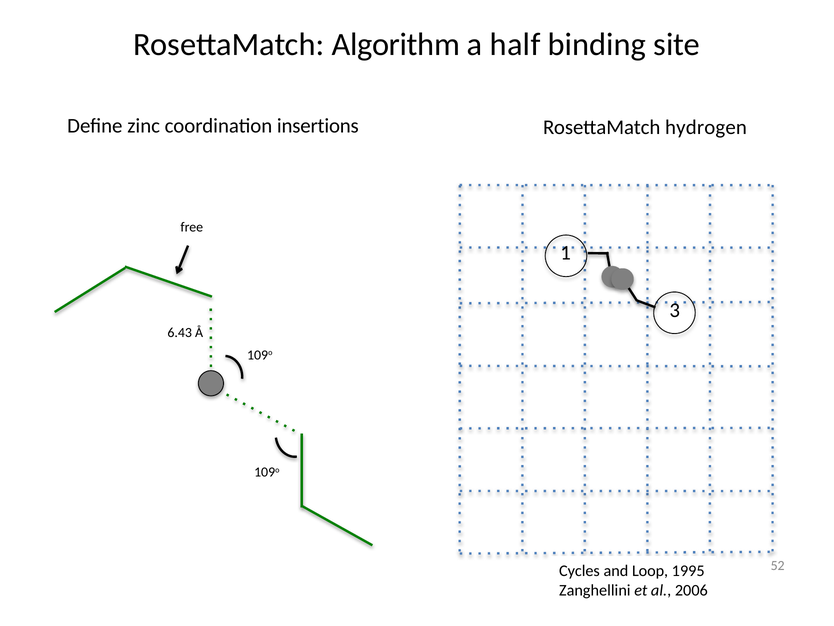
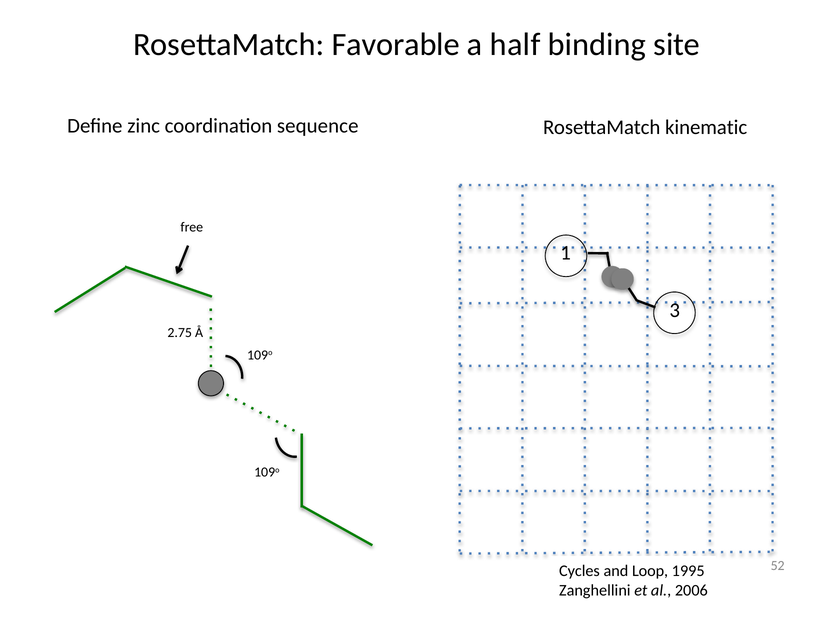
Algorithm: Algorithm -> Favorable
insertions: insertions -> sequence
hydrogen: hydrogen -> kinematic
6.43: 6.43 -> 2.75
